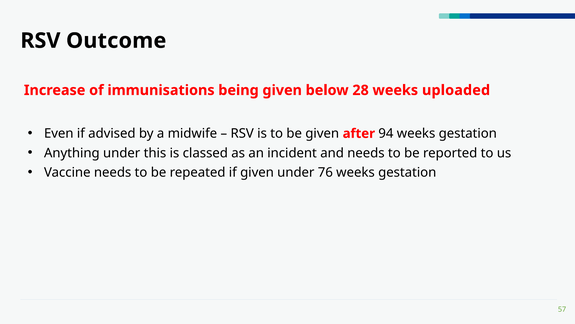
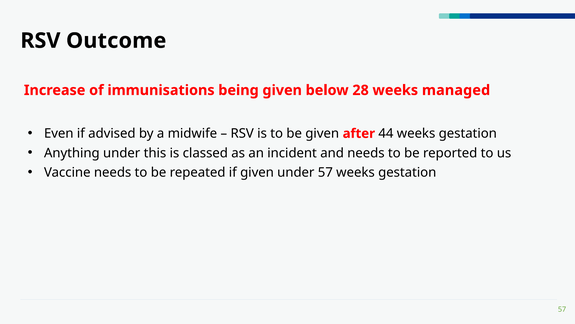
uploaded: uploaded -> managed
94: 94 -> 44
under 76: 76 -> 57
